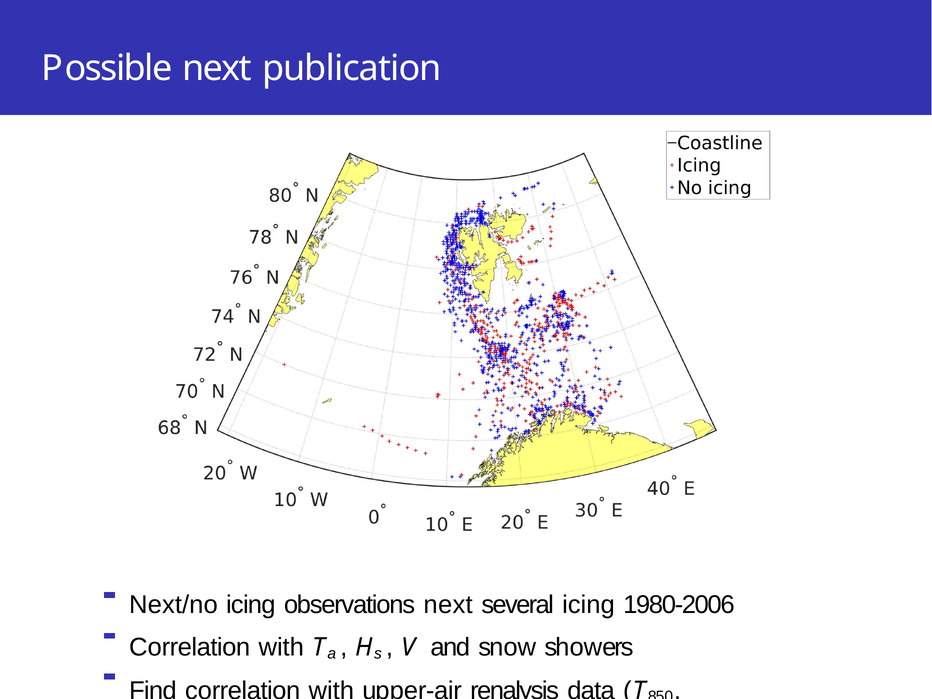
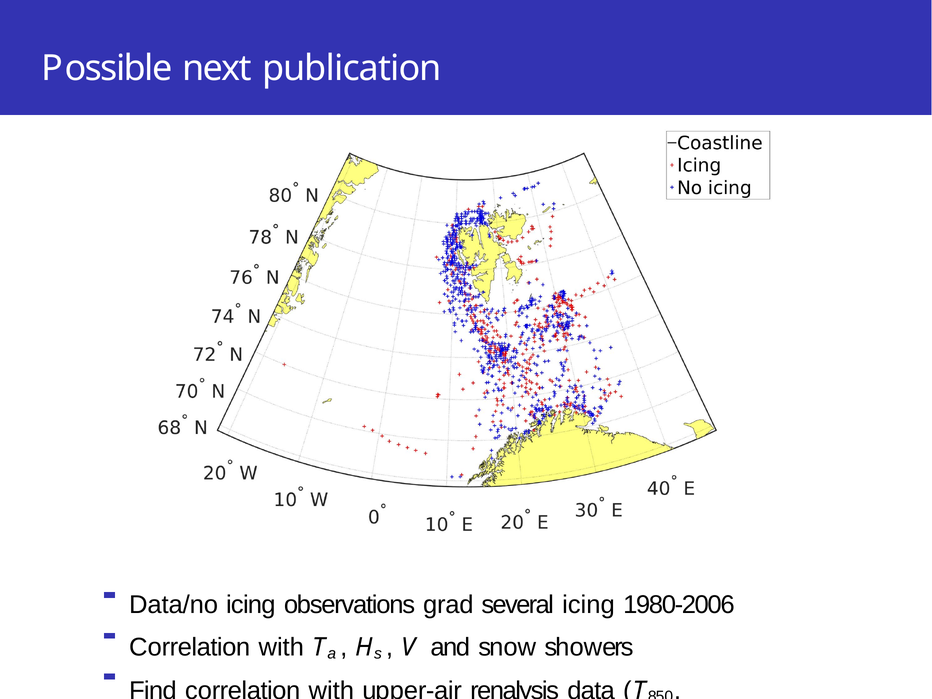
Next/no: Next/no -> Data/no
observations next: next -> grad
